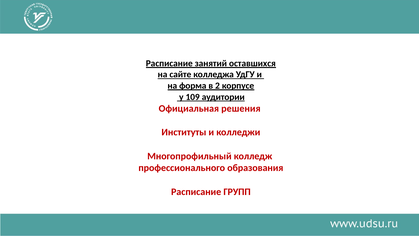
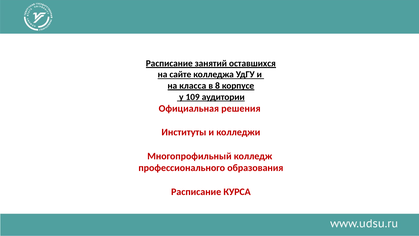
форма: форма -> класса
2: 2 -> 8
ГРУПП: ГРУПП -> КУРСА
